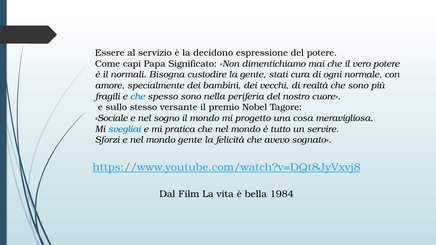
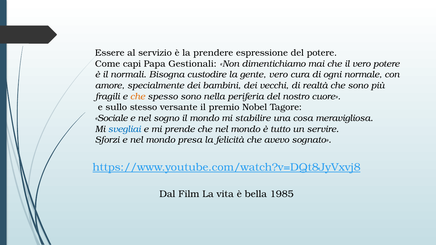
decidono: decidono -> prendere
Significato: Significato -> Gestionali
gente stati: stati -> vero
che at (138, 97) colour: blue -> orange
progetto: progetto -> stabilire
pratica: pratica -> prende
mondo gente: gente -> presa
1984: 1984 -> 1985
